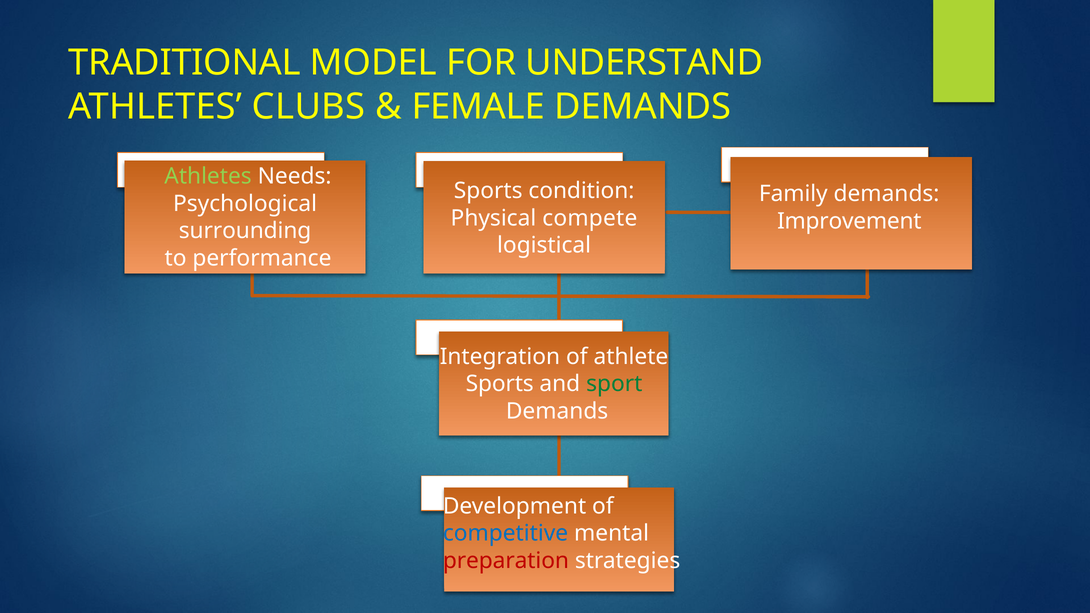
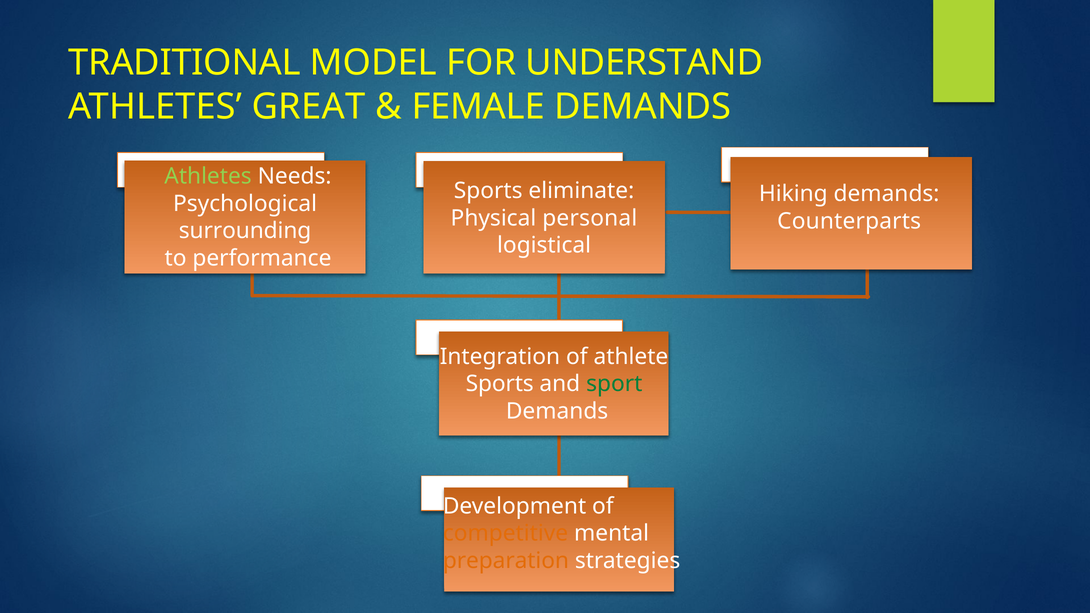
CLUBS: CLUBS -> GREAT
condition: condition -> eliminate
Family: Family -> Hiking
compete: compete -> personal
Improvement: Improvement -> Counterparts
competitive colour: blue -> orange
preparation colour: red -> orange
